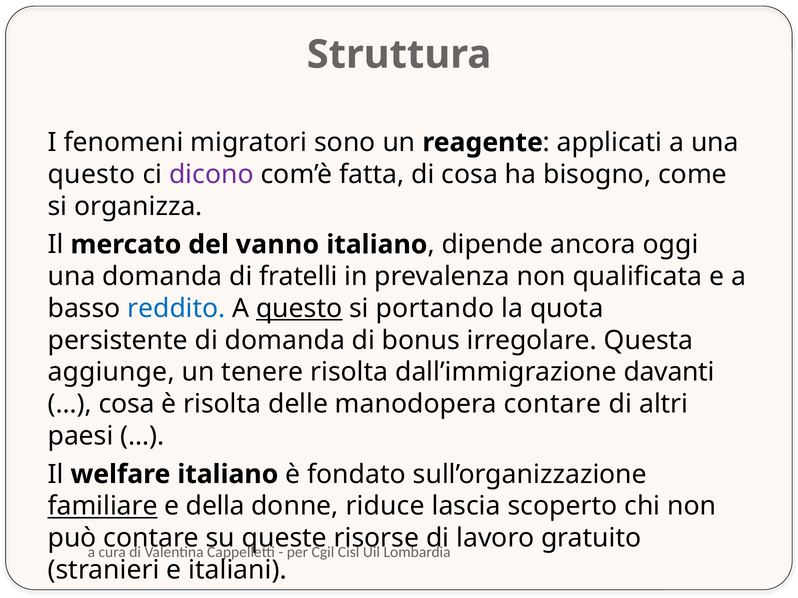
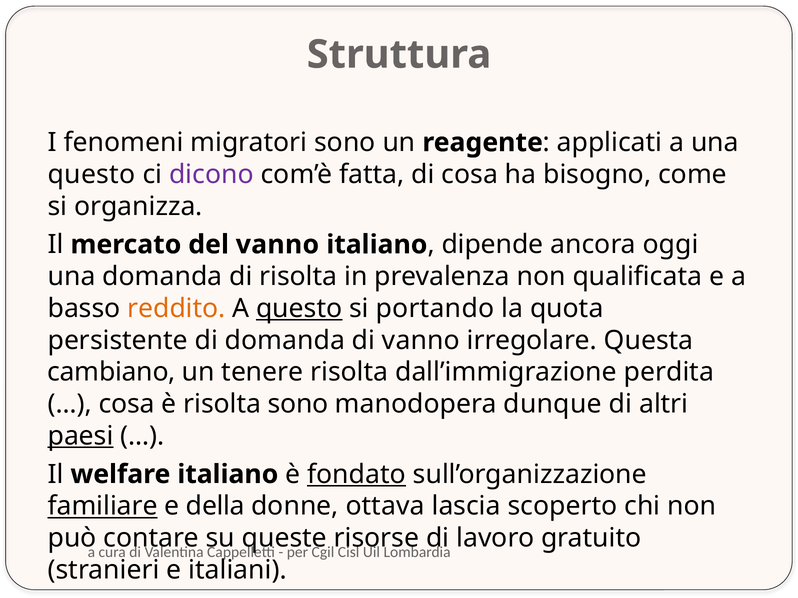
di fratelli: fratelli -> risolta
reddito colour: blue -> orange
di bonus: bonus -> vanno
aggiunge: aggiunge -> cambiano
davanti: davanti -> perdita
risolta delle: delle -> sono
manodopera contare: contare -> dunque
paesi underline: none -> present
fondato underline: none -> present
riduce: riduce -> ottava
